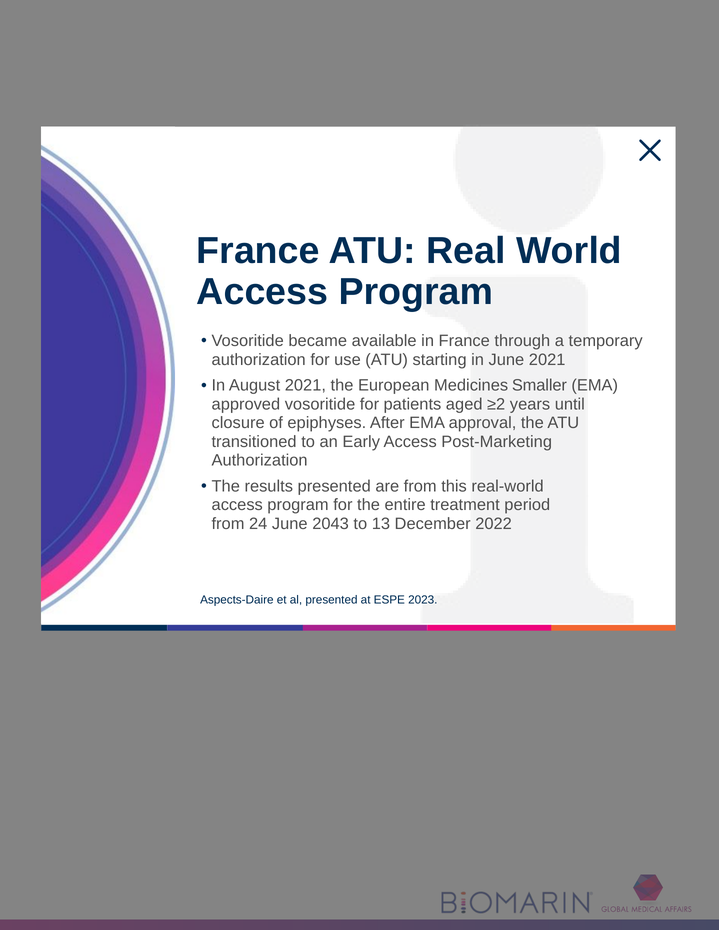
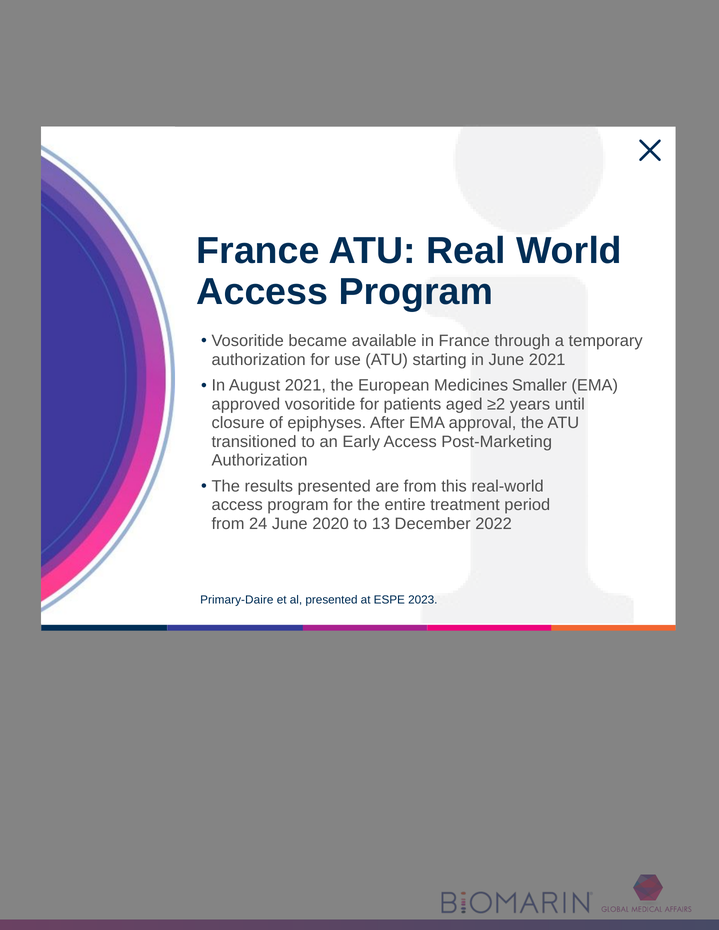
2043: 2043 -> 2020
Aspects-Daire: Aspects-Daire -> Primary-Daire
